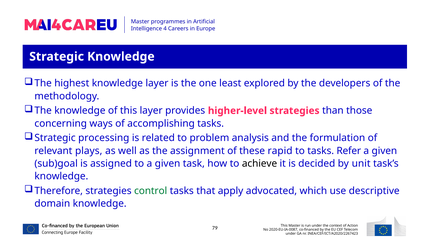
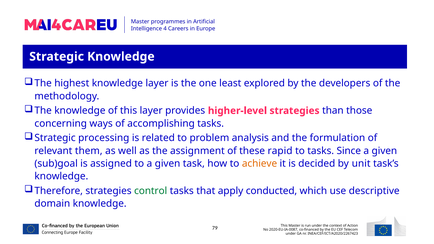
plays: plays -> them
Refer: Refer -> Since
achieve colour: black -> orange
advocated: advocated -> conducted
